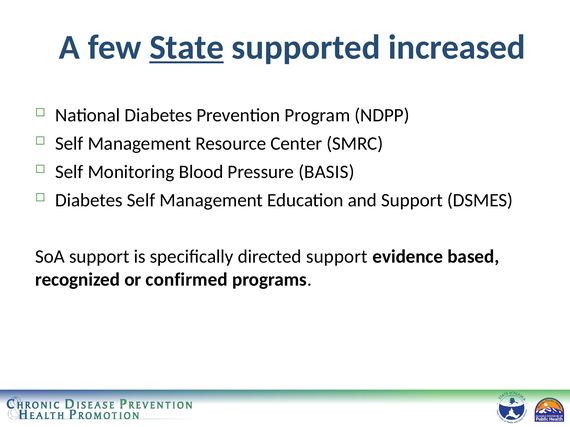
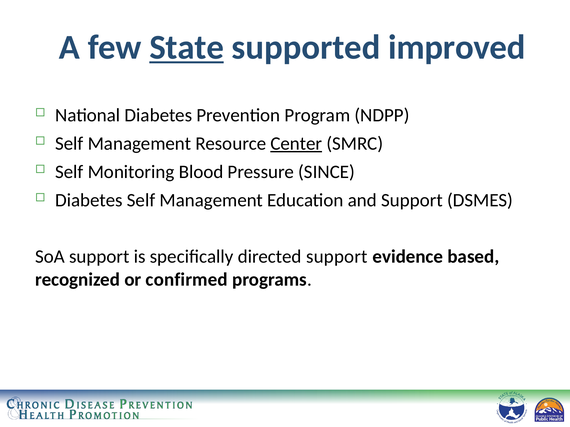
increased: increased -> improved
Center underline: none -> present
BASIS: BASIS -> SINCE
